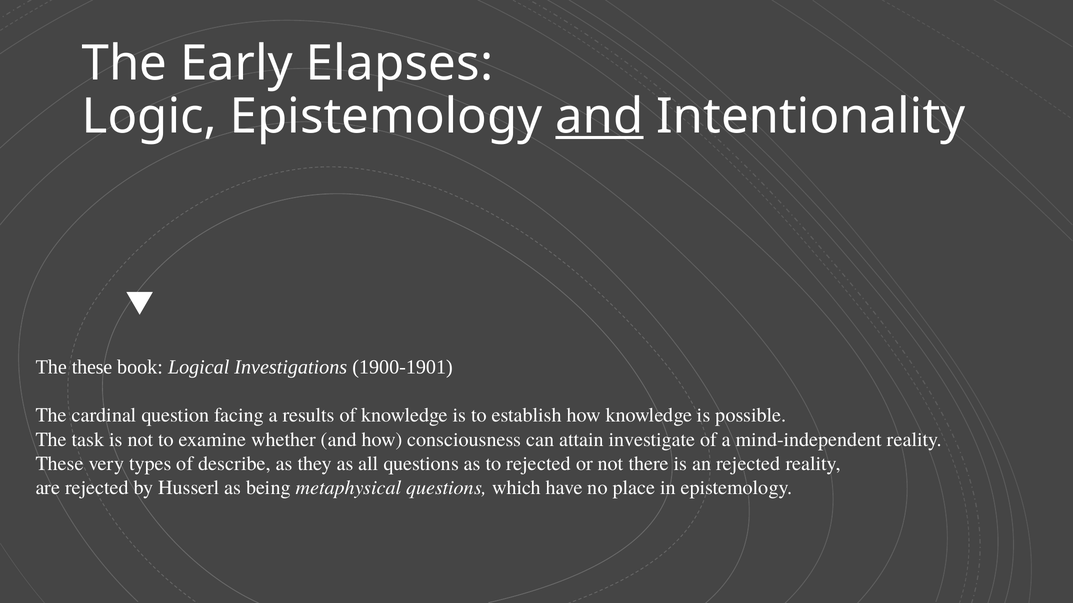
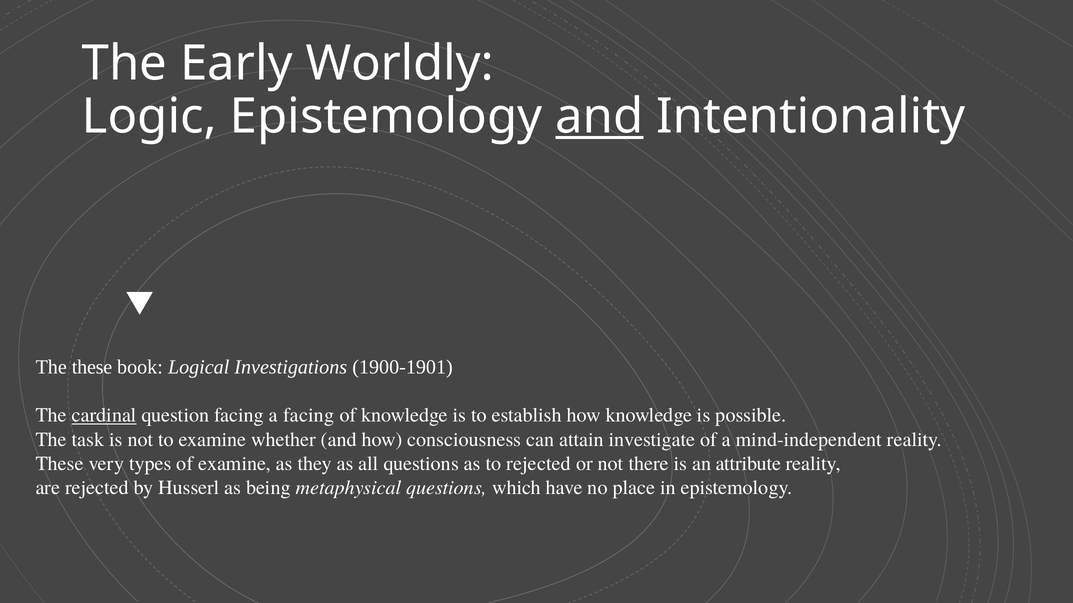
Elapses: Elapses -> Worldly
cardinal underline: none -> present
a results: results -> facing
of describe: describe -> examine
an rejected: rejected -> attribute
